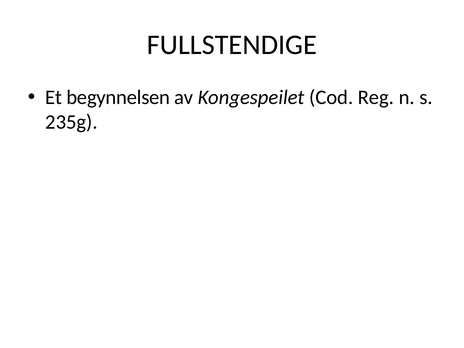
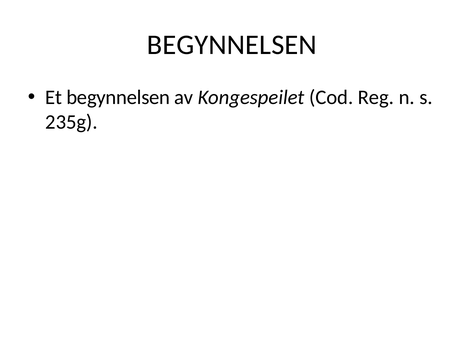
FULLSTENDIGE at (232, 45): FULLSTENDIGE -> BEGYNNELSEN
